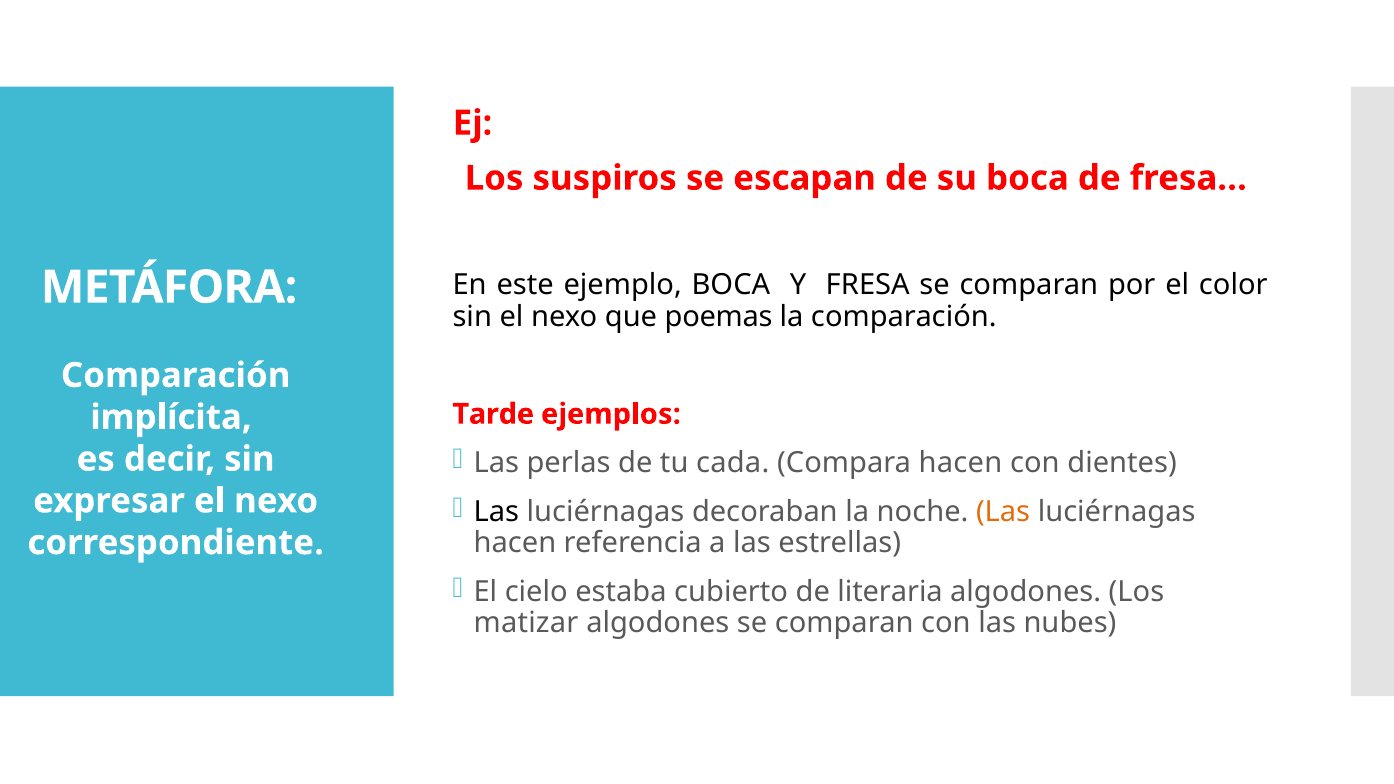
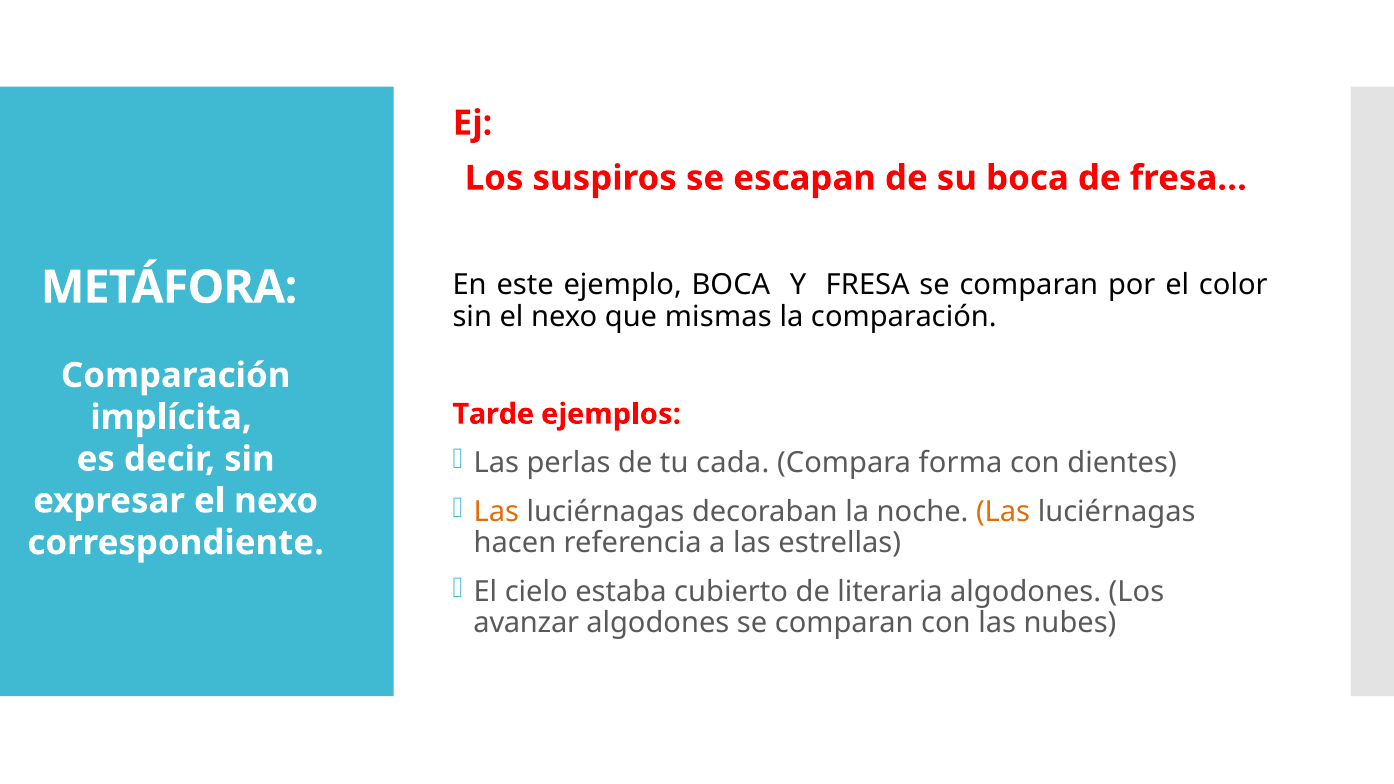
poemas: poemas -> mismas
Compara hacen: hacen -> forma
Las at (496, 512) colour: black -> orange
matizar: matizar -> avanzar
